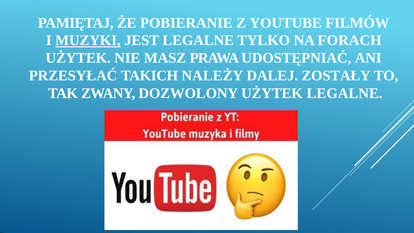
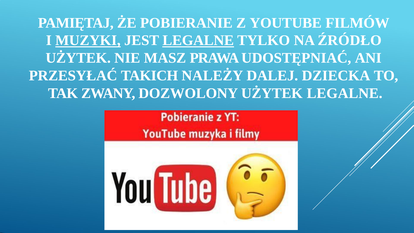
LEGALNE at (198, 40) underline: none -> present
FORACH: FORACH -> ŹRÓDŁO
ZOSTAŁY: ZOSTAŁY -> DZIECKA
